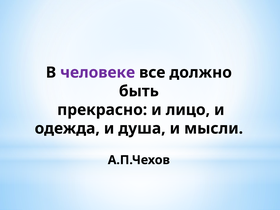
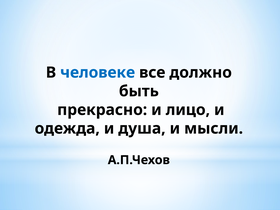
человеке colour: purple -> blue
